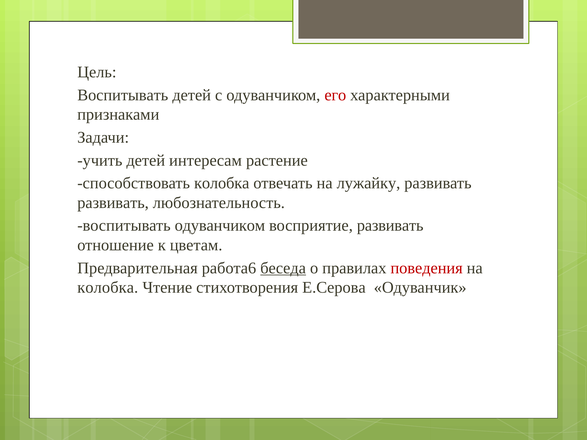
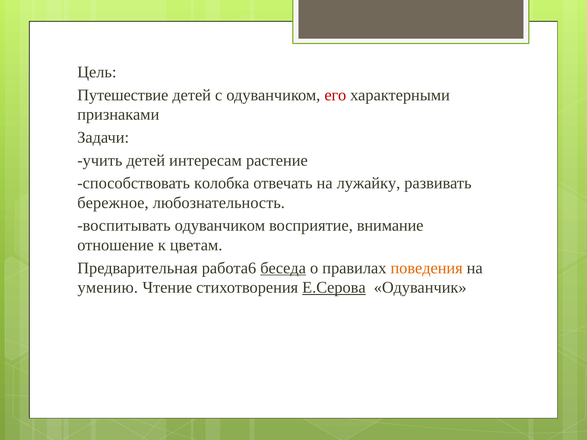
Воспитывать at (123, 95): Воспитывать -> Путешествие
развивать at (113, 203): развивать -> бережное
восприятие развивать: развивать -> внимание
поведения colour: red -> orange
колобка at (108, 288): колобка -> умению
Е.Серова underline: none -> present
